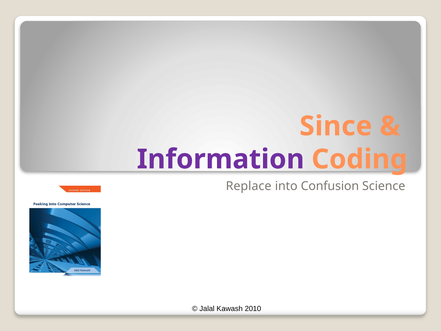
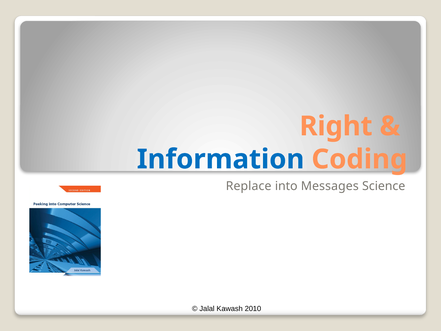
Since: Since -> Right
Information colour: purple -> blue
Confusion: Confusion -> Messages
